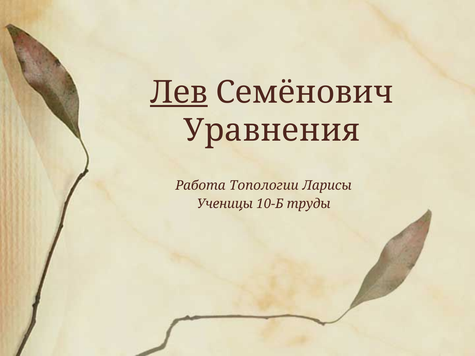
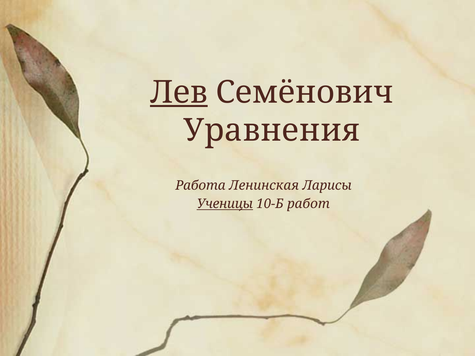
Топологии: Топологии -> Ленинская
Ученицы underline: none -> present
труды: труды -> работ
